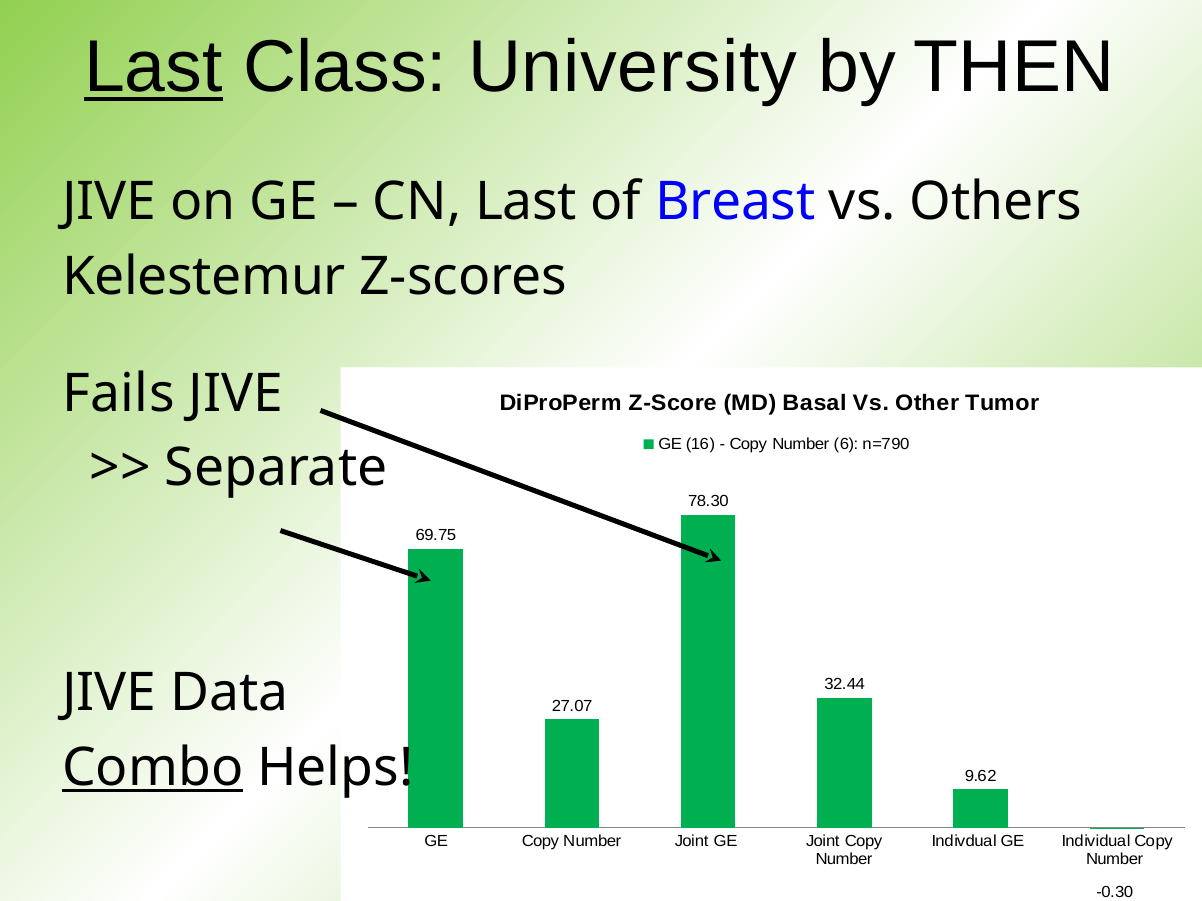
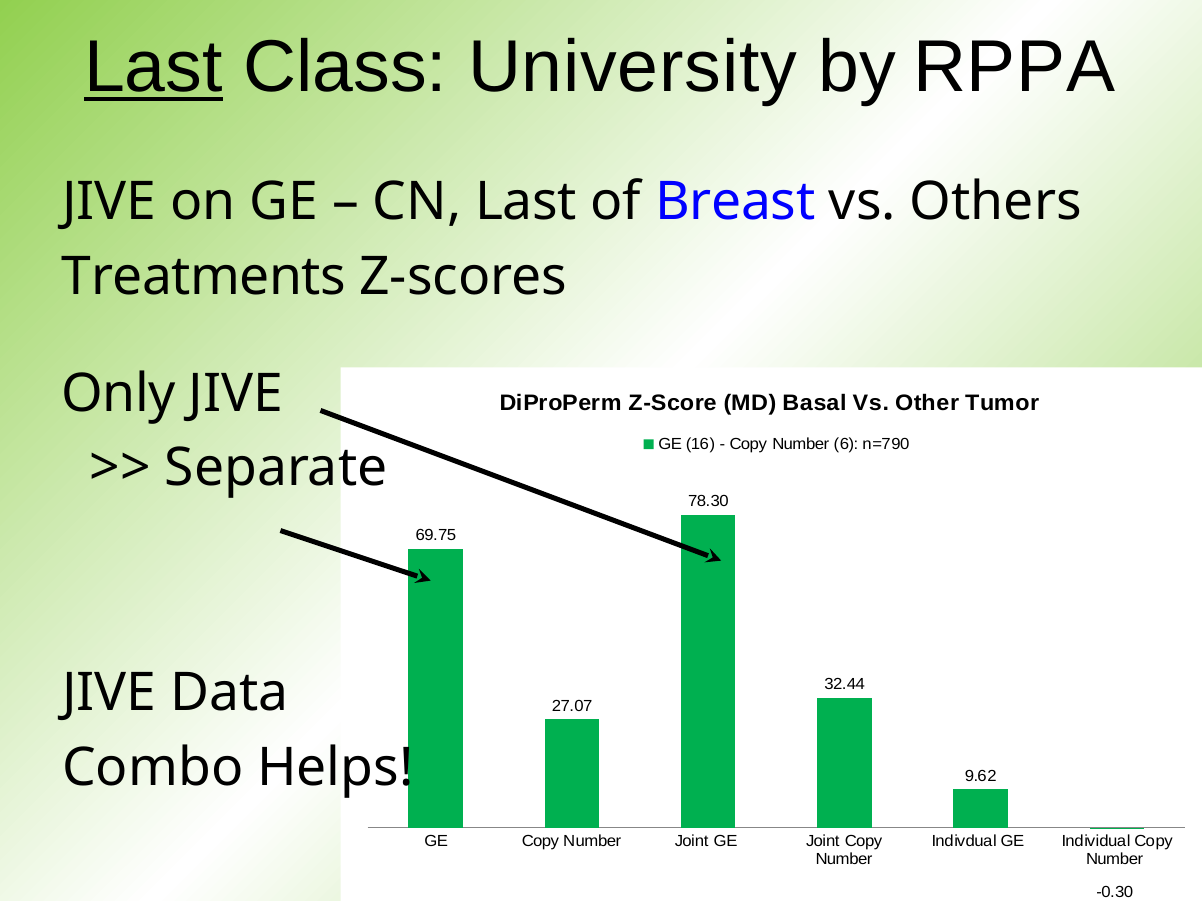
THEN: THEN -> RPPA
Kelestemur: Kelestemur -> Treatments
Fails: Fails -> Only
Combo underline: present -> none
